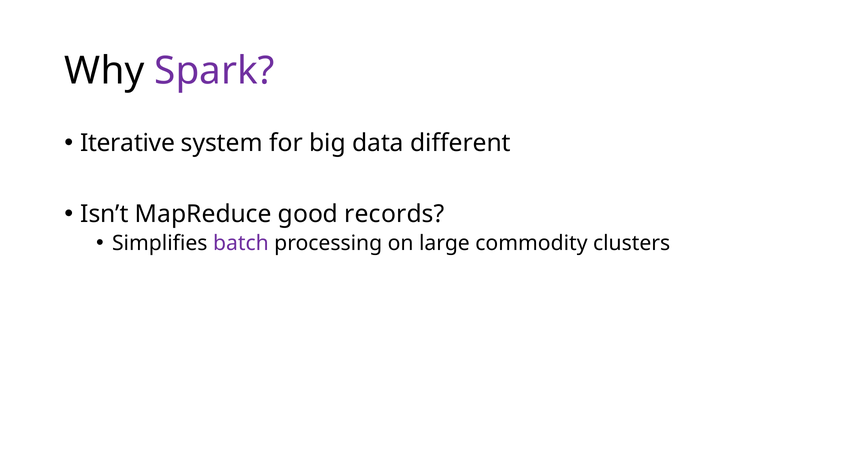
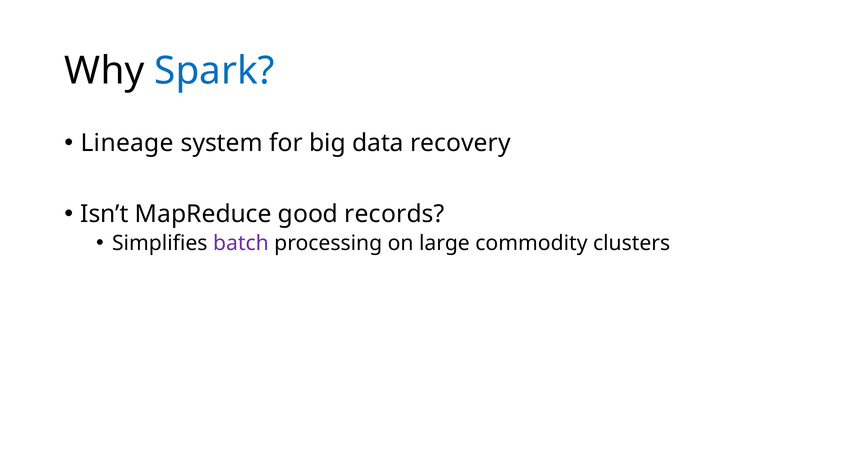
Spark colour: purple -> blue
Iterative: Iterative -> Lineage
different: different -> recovery
